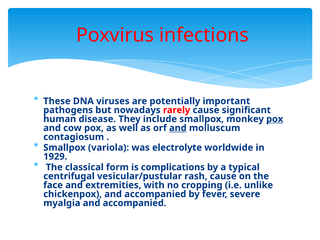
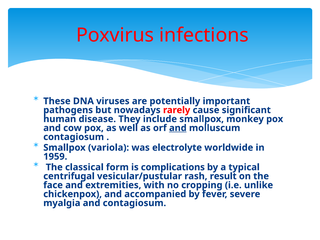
pox at (275, 119) underline: present -> none
1929: 1929 -> 1959
rash cause: cause -> result
myalgia and accompanied: accompanied -> contagiosum
